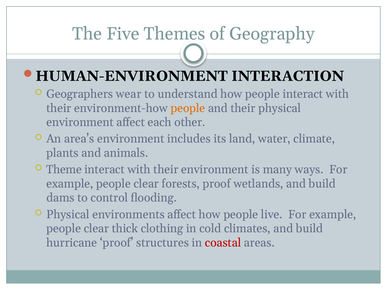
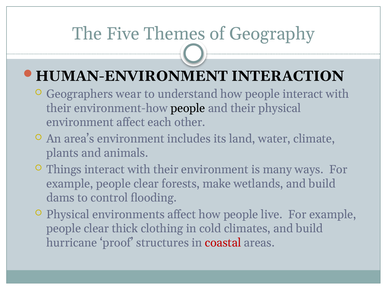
people at (188, 108) colour: orange -> black
Theme: Theme -> Things
forests proof: proof -> make
